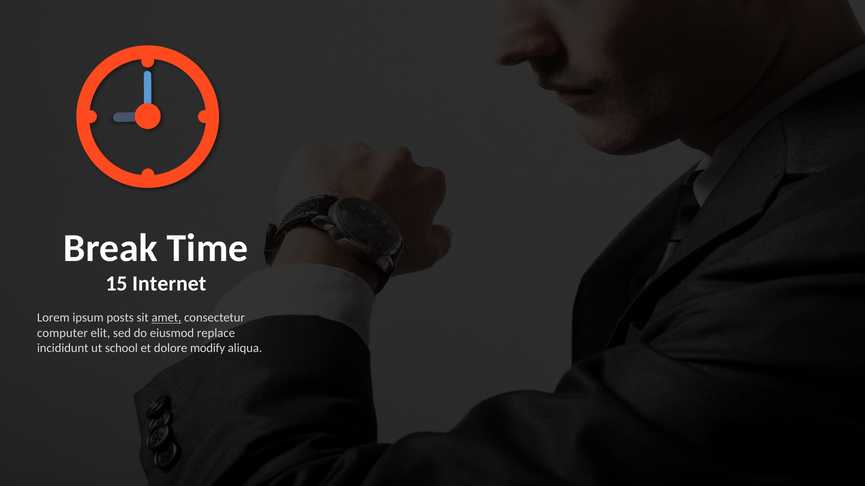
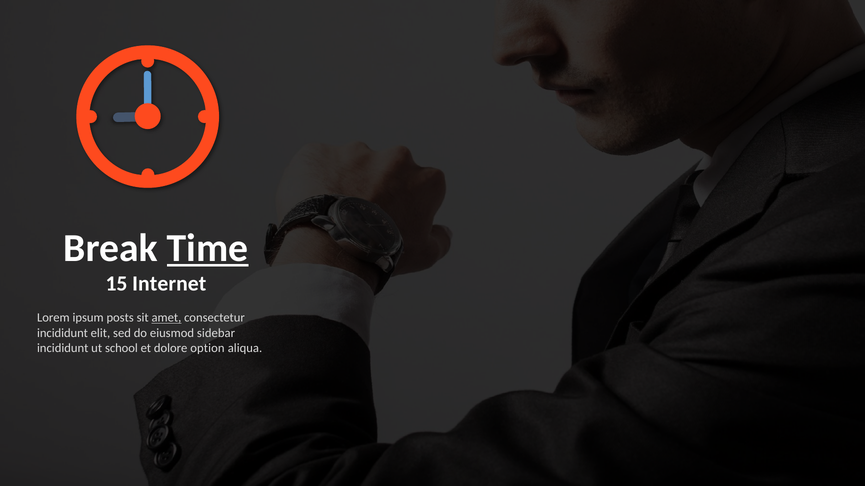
Time underline: none -> present
computer at (62, 333): computer -> incididunt
replace: replace -> sidebar
modify: modify -> option
